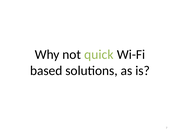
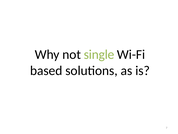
quick: quick -> single
